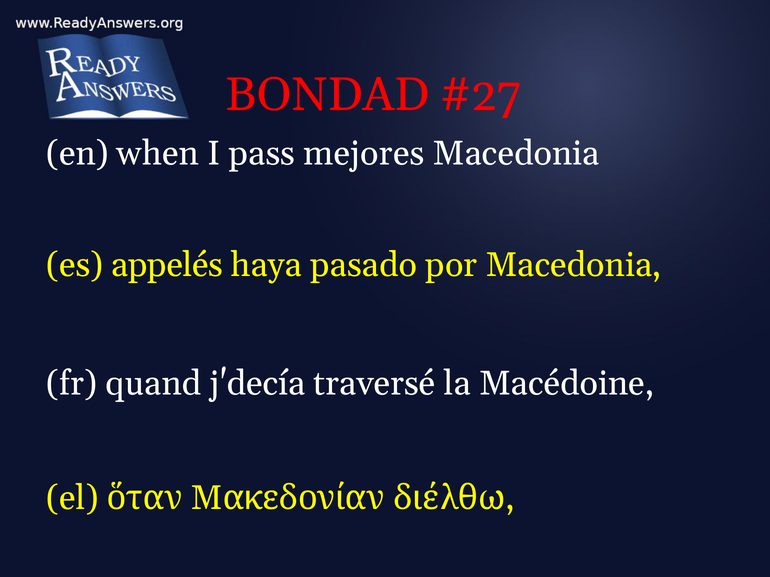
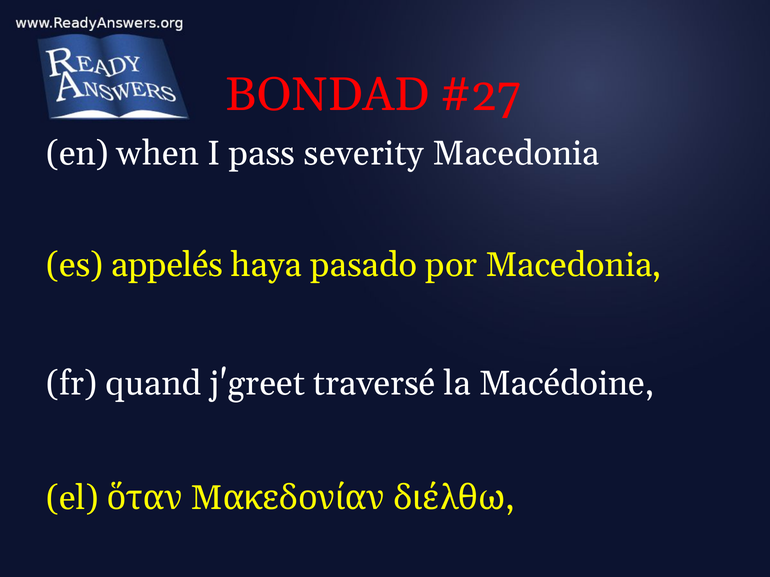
mejores: mejores -> severity
j'decía: j'decía -> j'greet
